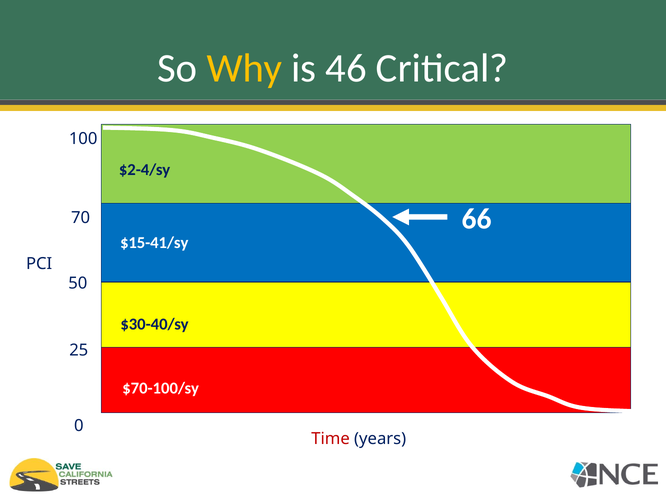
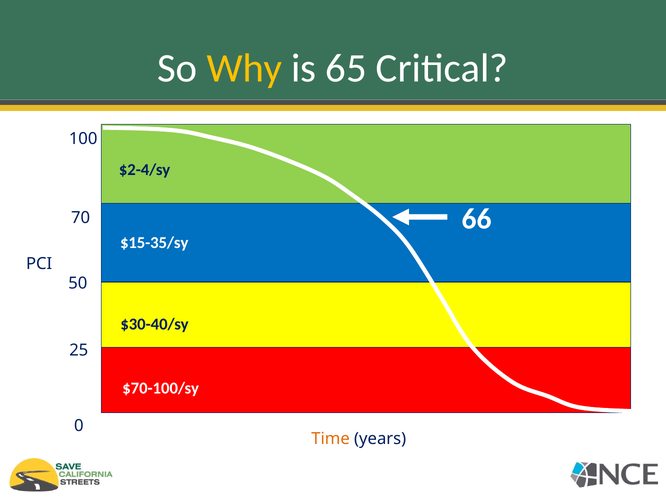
46: 46 -> 65
$15-41/sy: $15-41/sy -> $15-35/sy
Time colour: red -> orange
